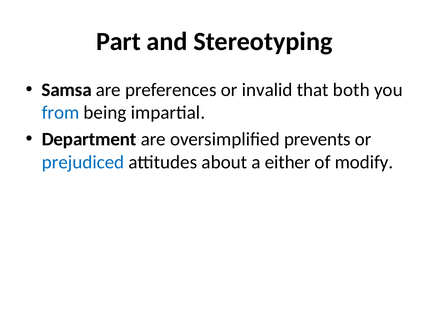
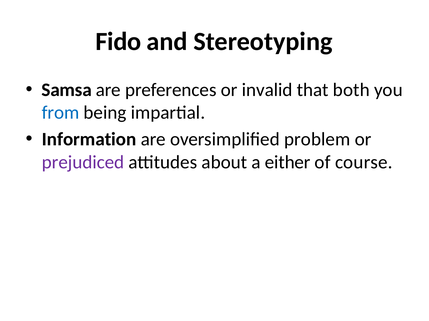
Part: Part -> Fido
Department: Department -> Information
prevents: prevents -> problem
prejudiced colour: blue -> purple
modify: modify -> course
